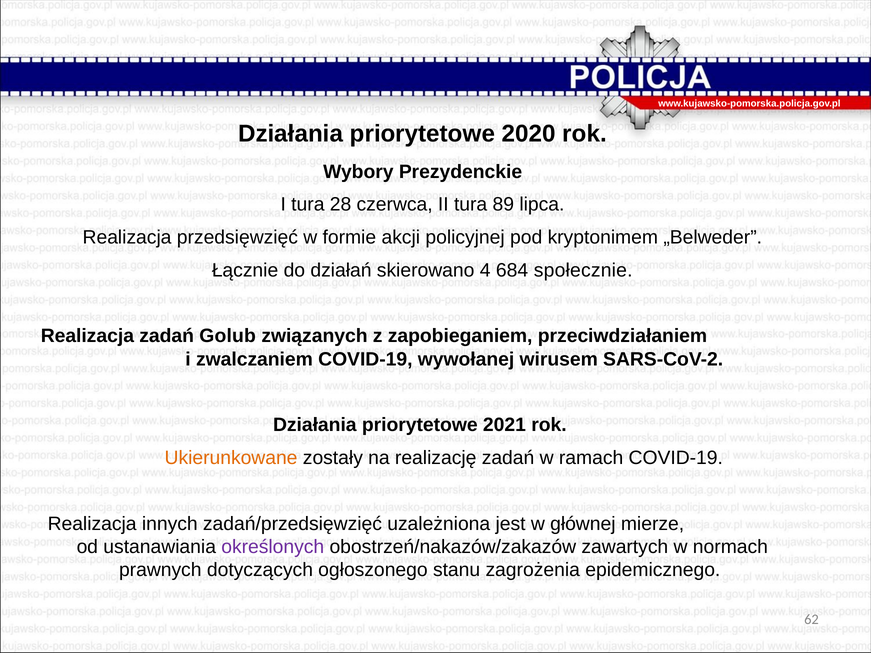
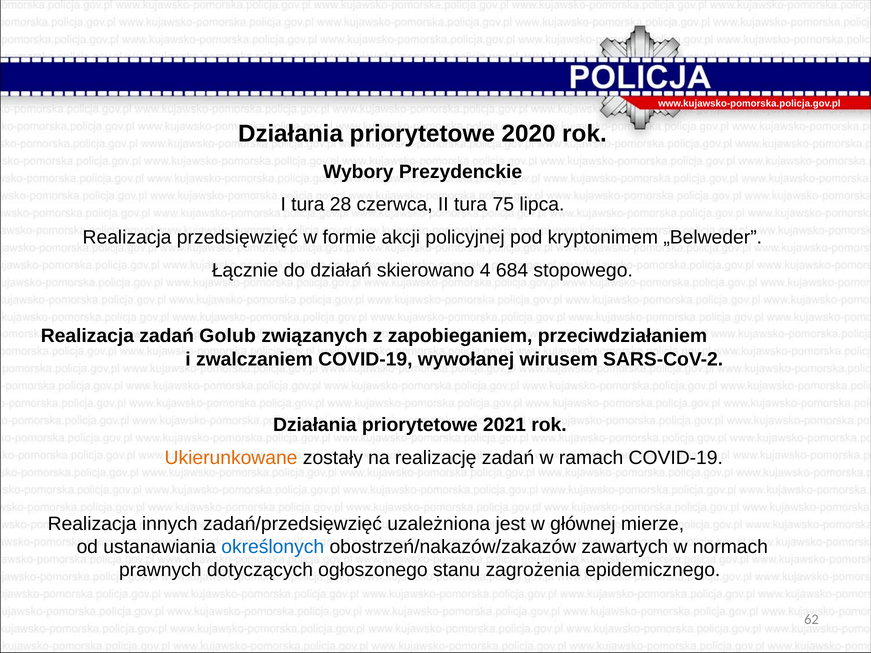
89: 89 -> 75
społecznie: społecznie -> stopowego
określonych colour: purple -> blue
